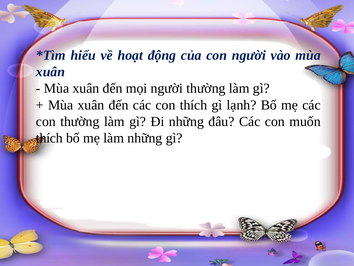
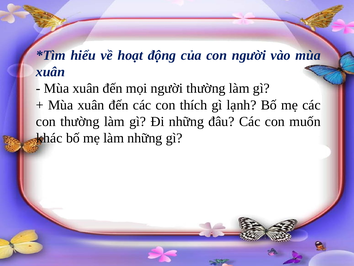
thích at (49, 138): thích -> khác
